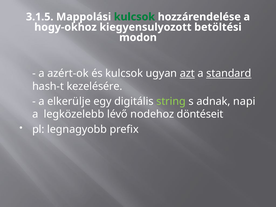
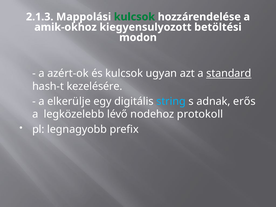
3.1.5: 3.1.5 -> 2.1.3
hogy-okhoz: hogy-okhoz -> amik-okhoz
azt underline: present -> none
string colour: light green -> light blue
napi: napi -> erős
döntéseit: döntéseit -> protokoll
